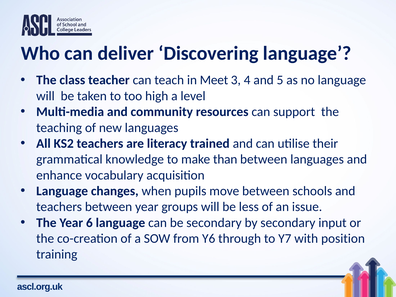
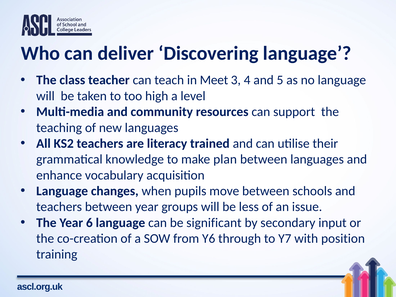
than: than -> plan
be secondary: secondary -> significant
